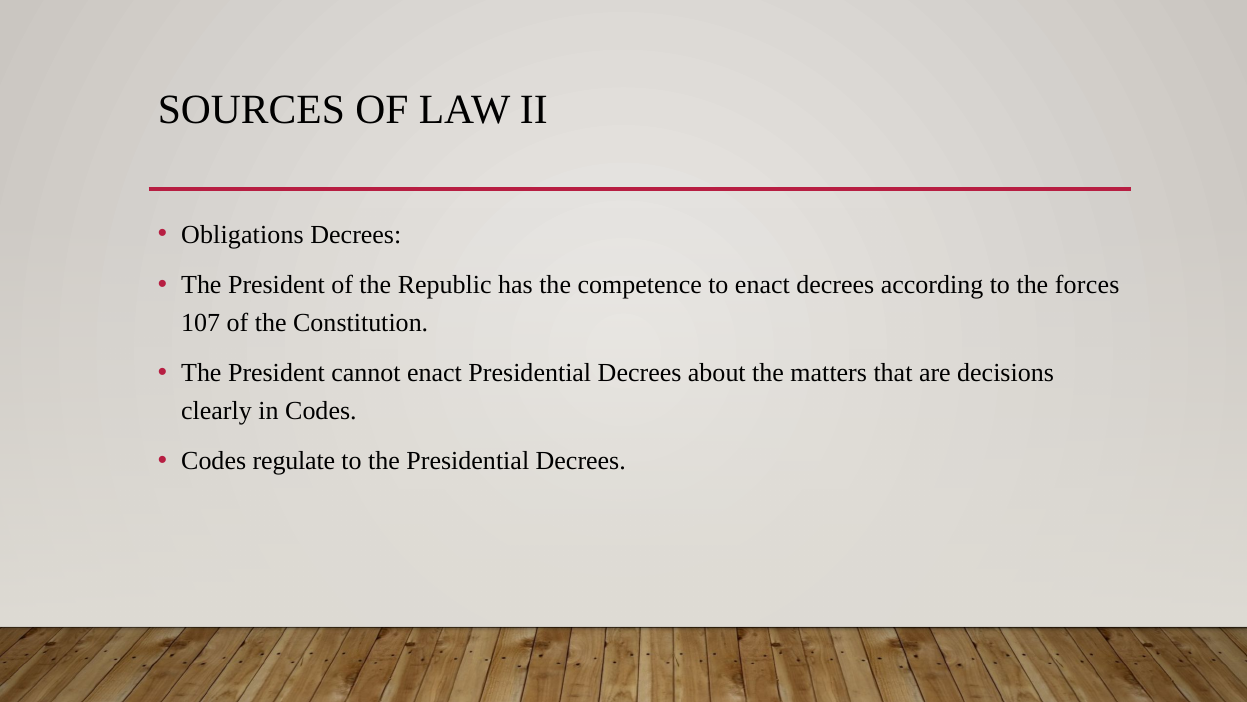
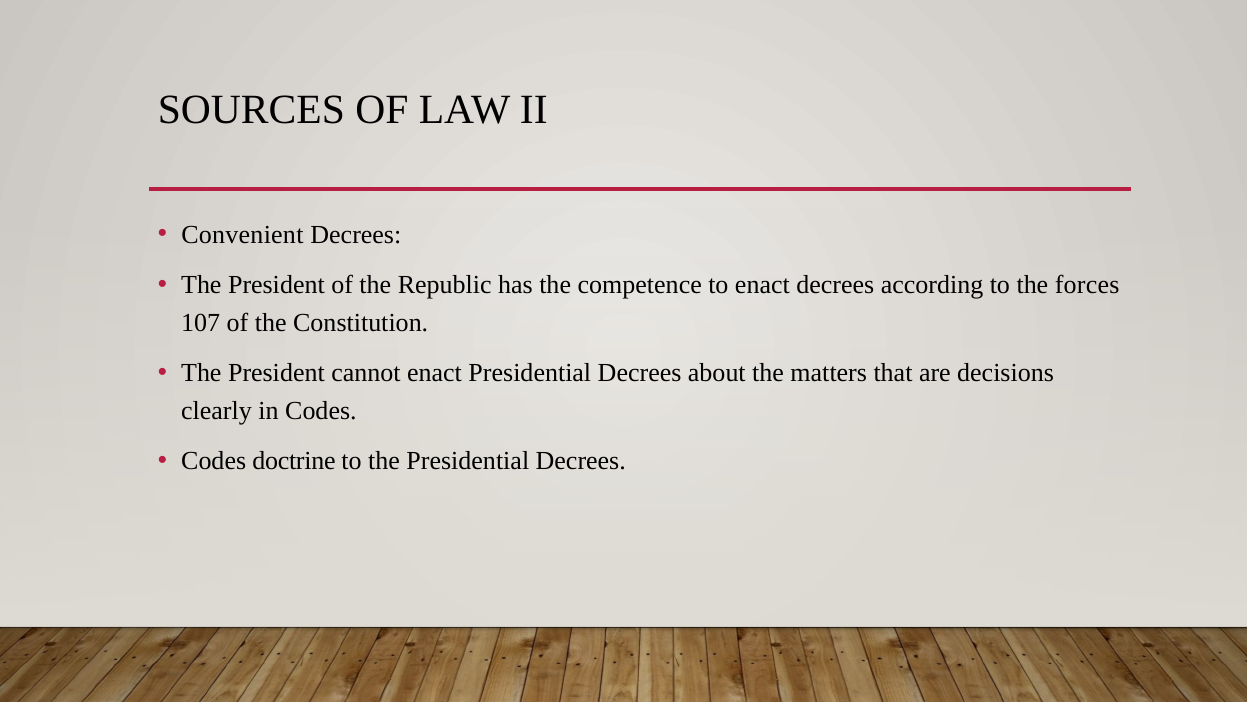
Obligations: Obligations -> Convenient
regulate: regulate -> doctrine
